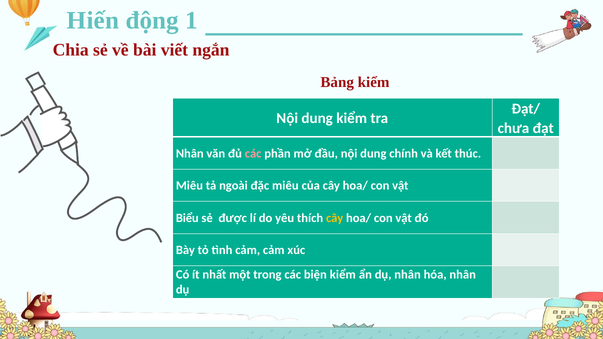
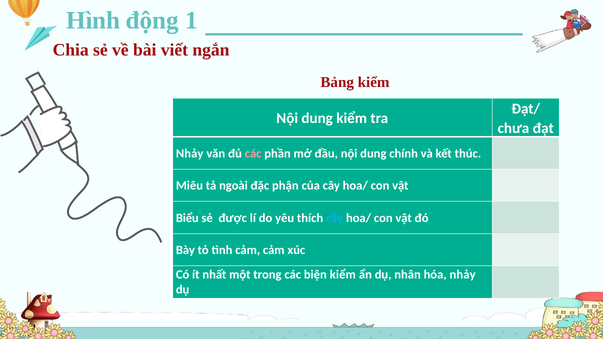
Hiến: Hiến -> Hình
Nhân at (190, 154): Nhân -> Nhảy
đặc miêu: miêu -> phận
cây at (335, 218) colour: yellow -> light blue
hóa nhân: nhân -> nhảy
